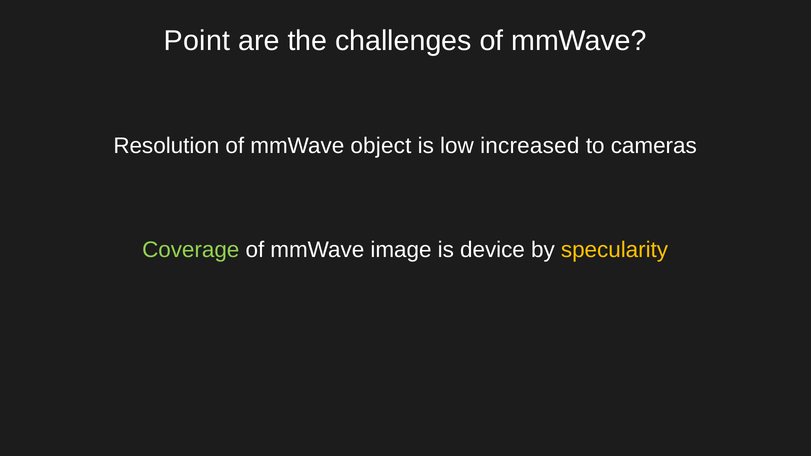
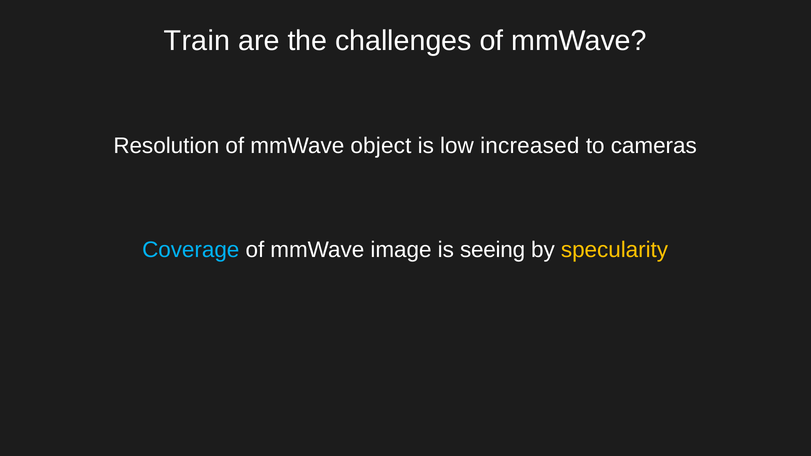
Point: Point -> Train
Coverage colour: light green -> light blue
device: device -> seeing
